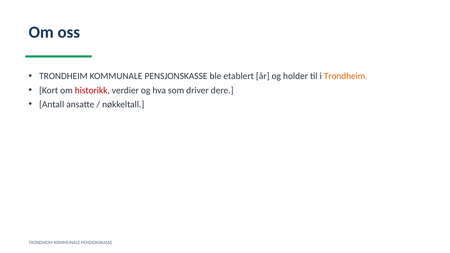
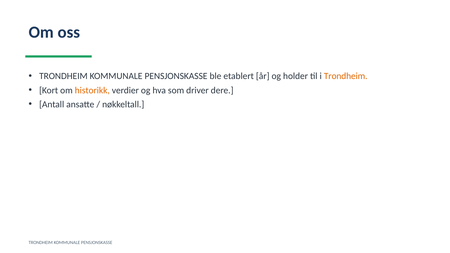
historikk colour: red -> orange
